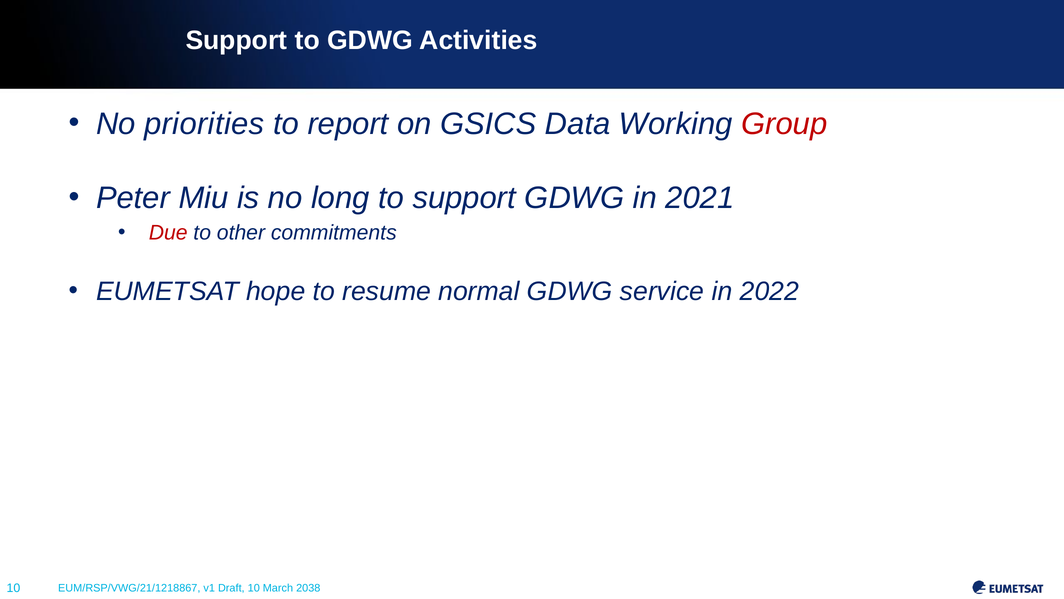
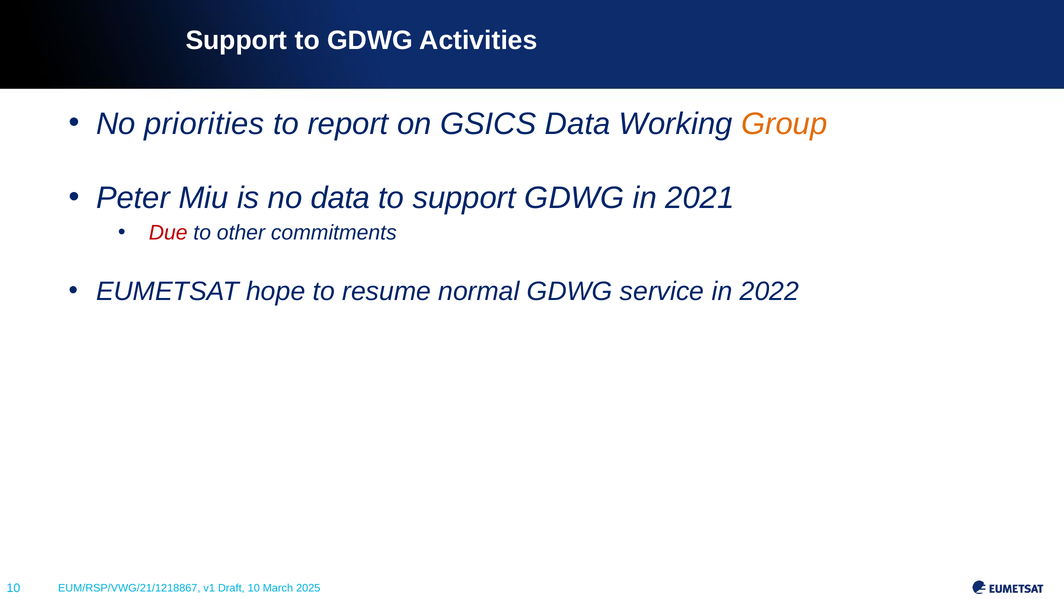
Group colour: red -> orange
no long: long -> data
2038: 2038 -> 2025
